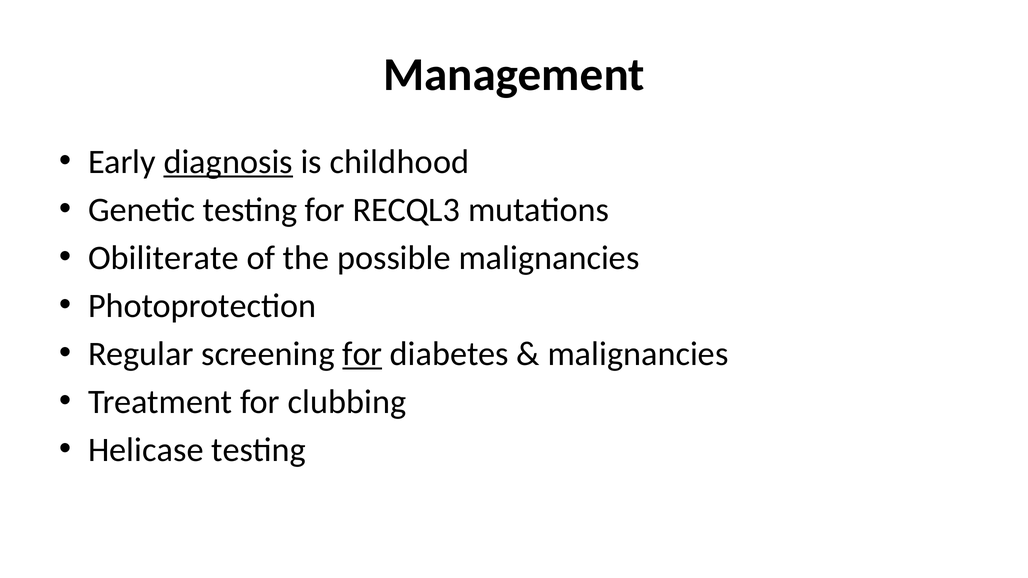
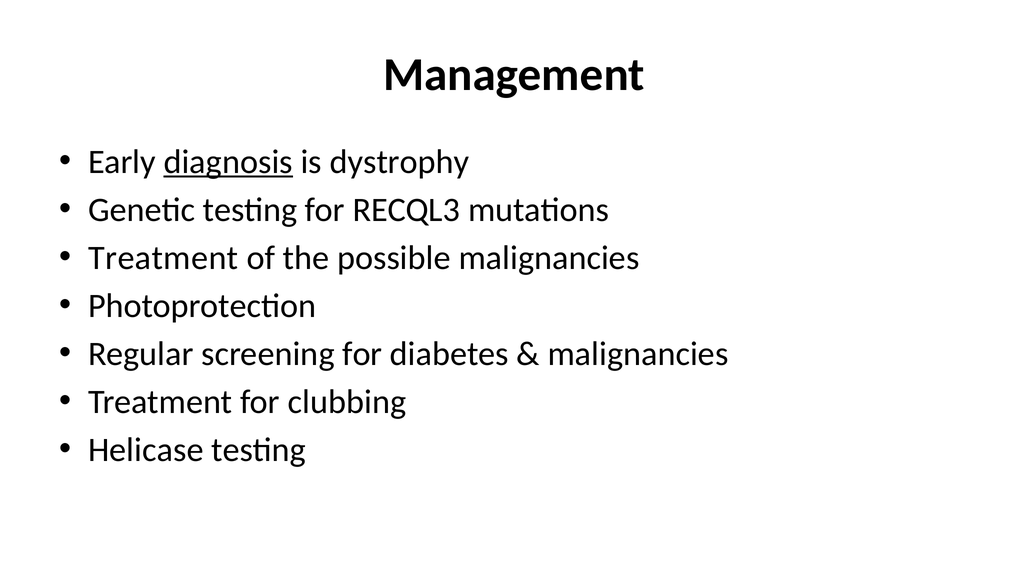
childhood: childhood -> dystrophy
Obiliterate at (163, 258): Obiliterate -> Treatment
for at (362, 354) underline: present -> none
